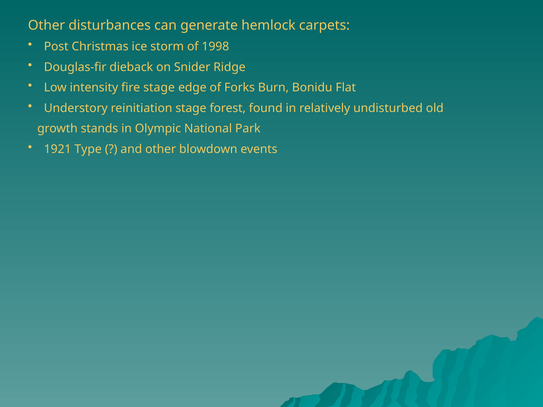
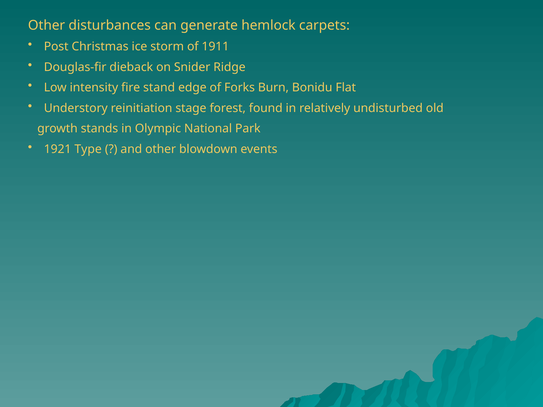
1998: 1998 -> 1911
fire stage: stage -> stand
